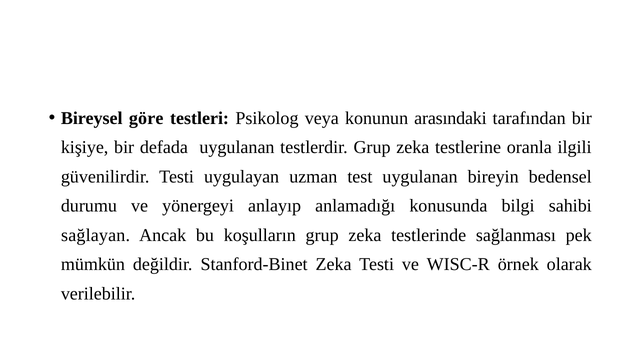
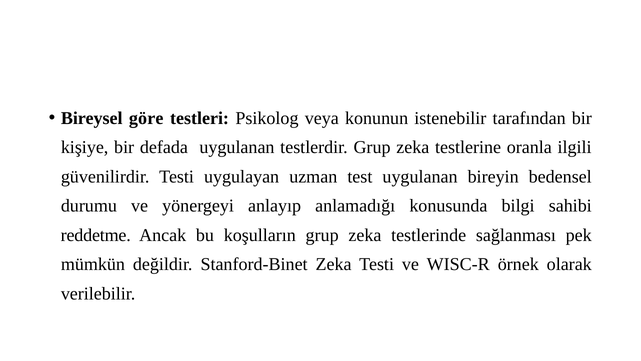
arasındaki: arasındaki -> istenebilir
sağlayan: sağlayan -> reddetme
